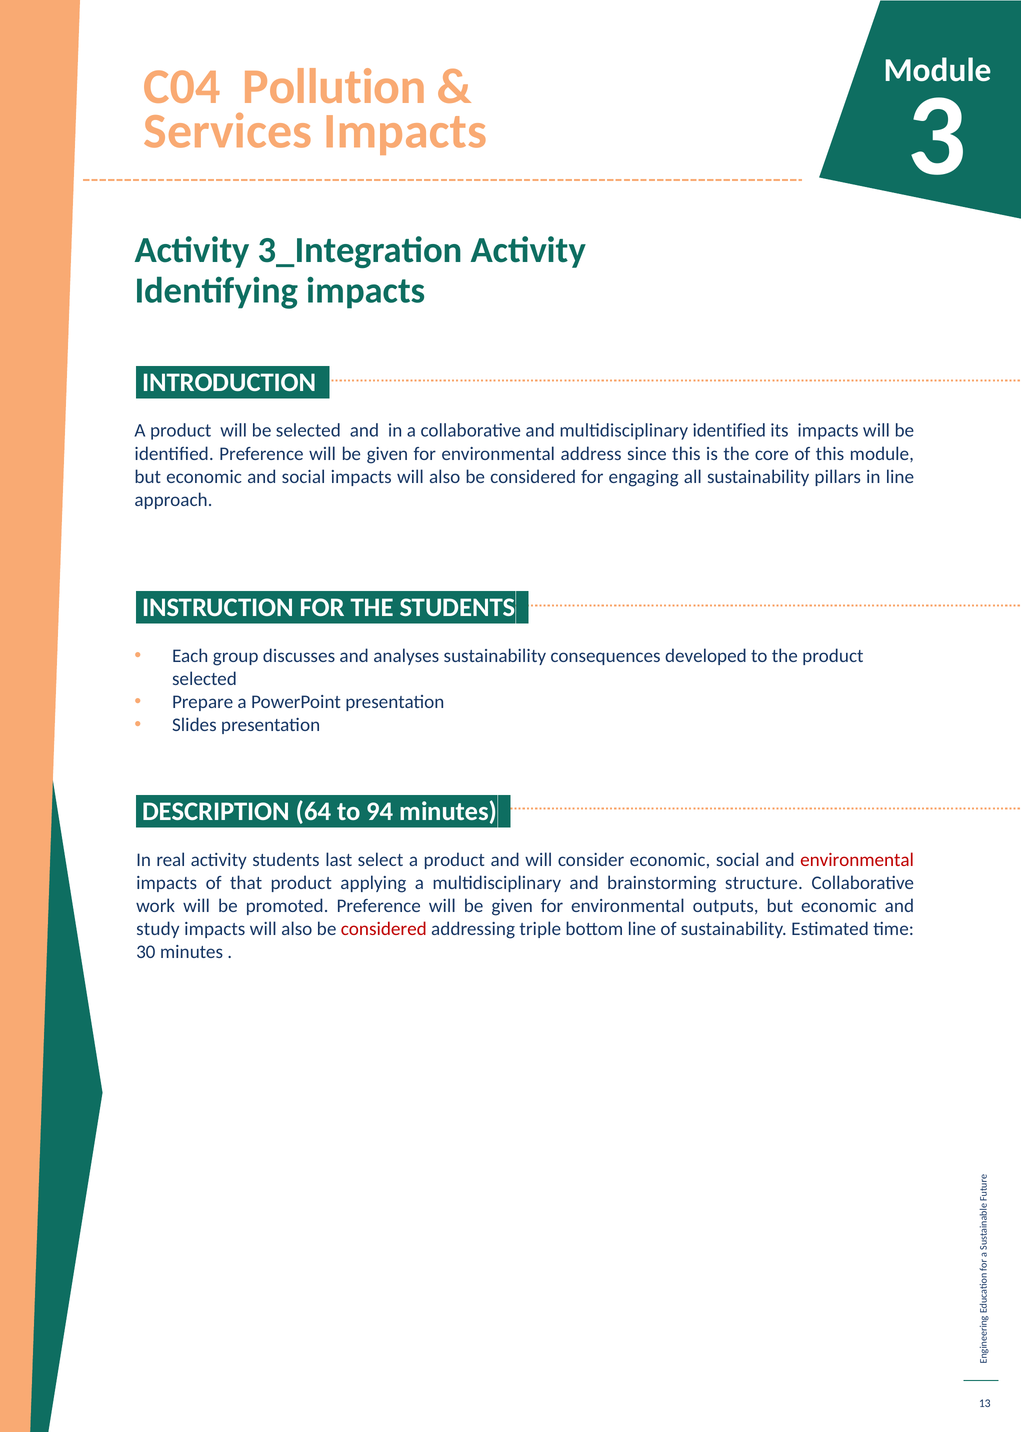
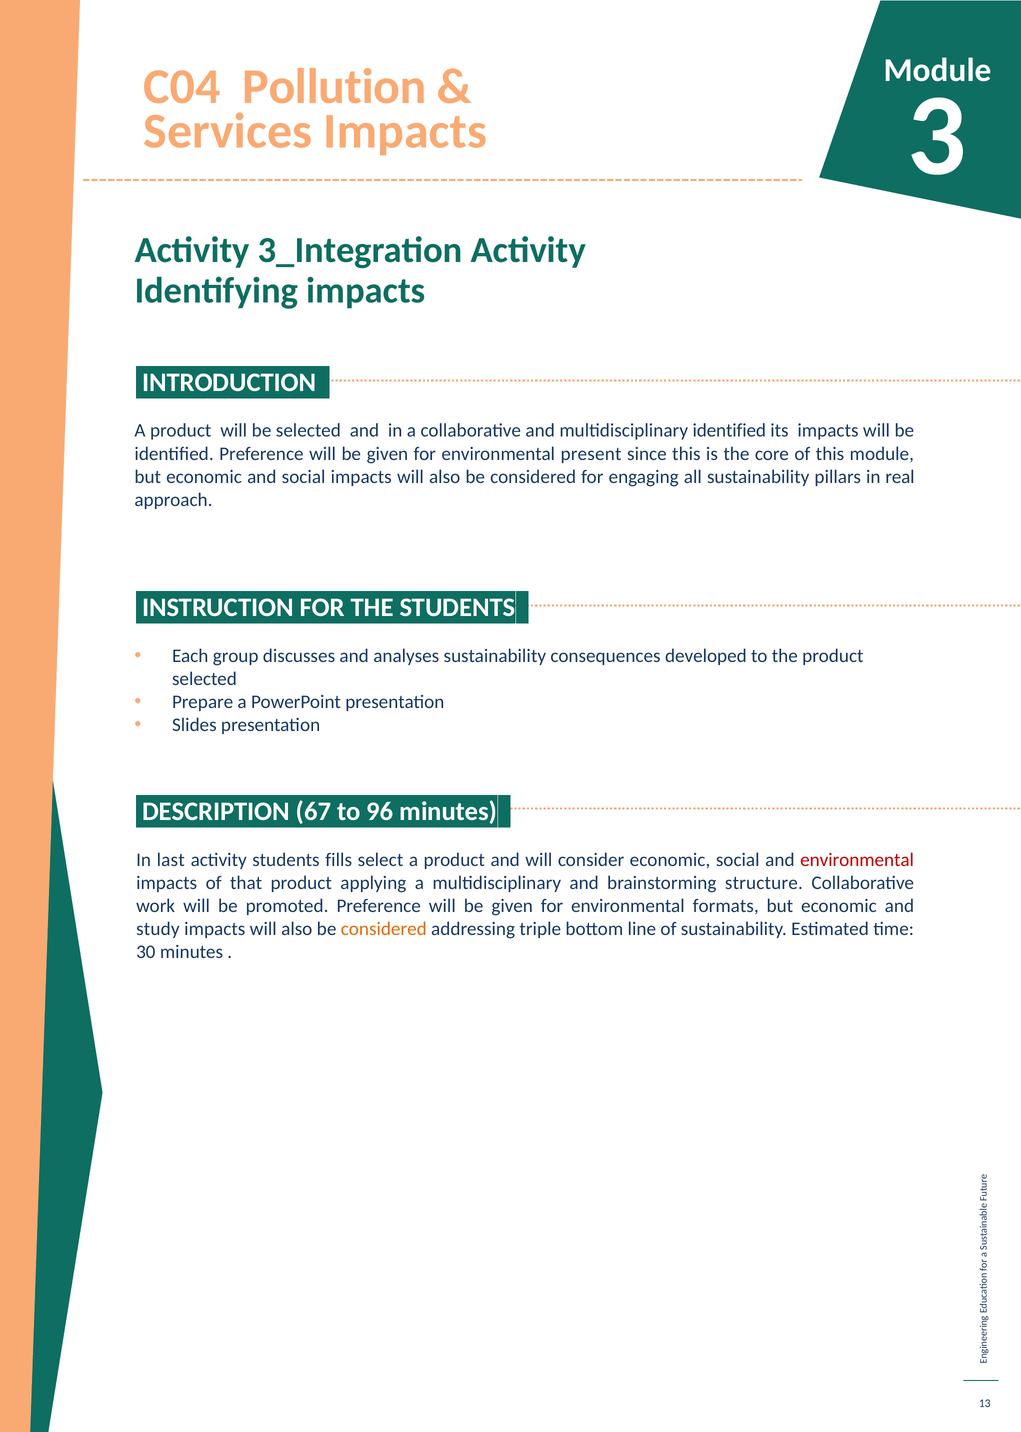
address: address -> present
in line: line -> real
64: 64 -> 67
94: 94 -> 96
real: real -> last
last: last -> fills
outputs: outputs -> formats
considered at (384, 929) colour: red -> orange
